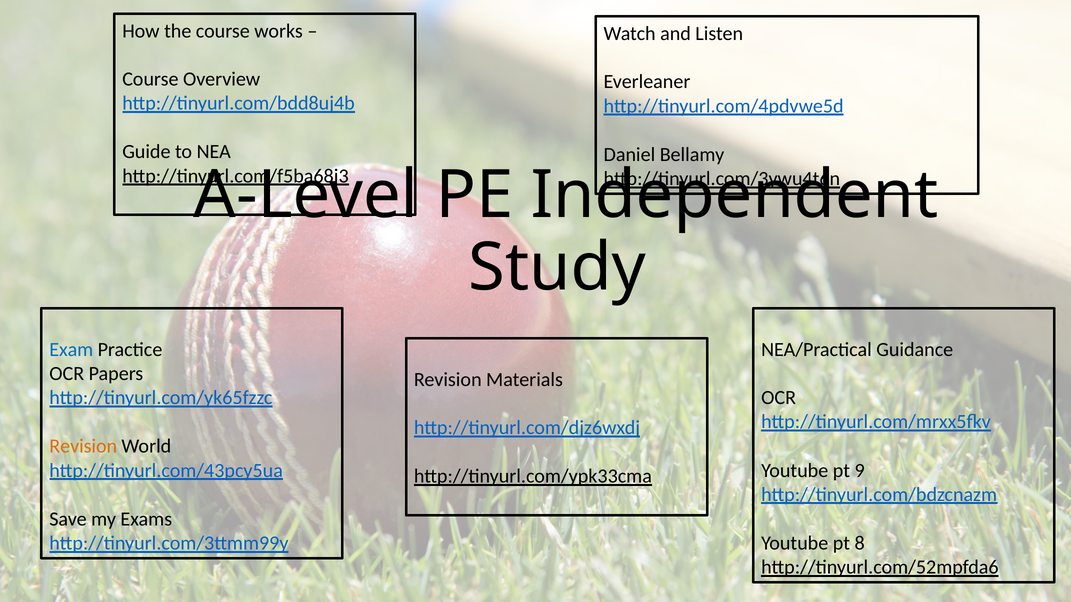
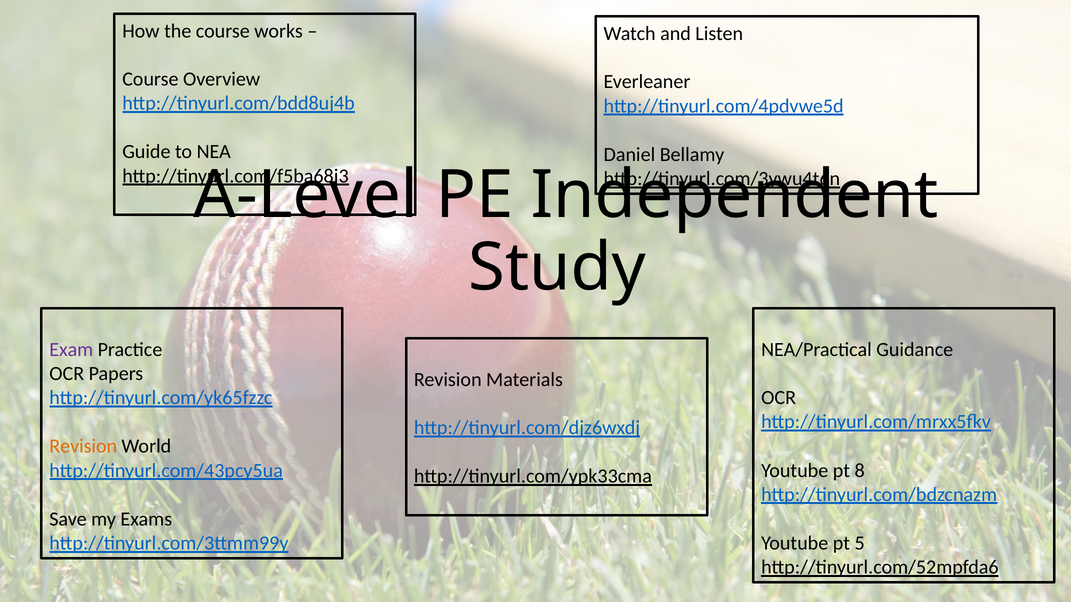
Exam colour: blue -> purple
9: 9 -> 8
8: 8 -> 5
